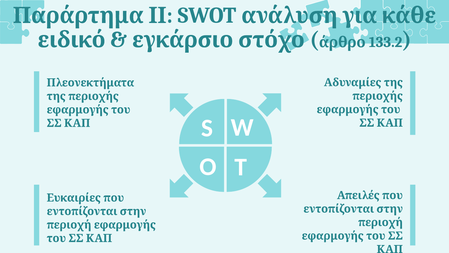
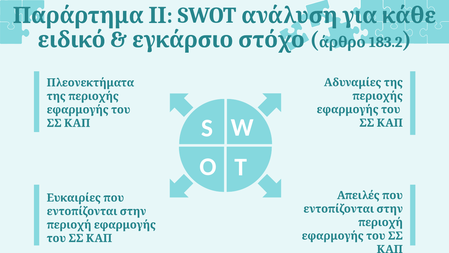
133.2: 133.2 -> 183.2
